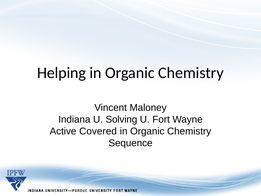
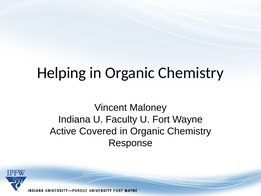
Solving: Solving -> Faculty
Sequence: Sequence -> Response
